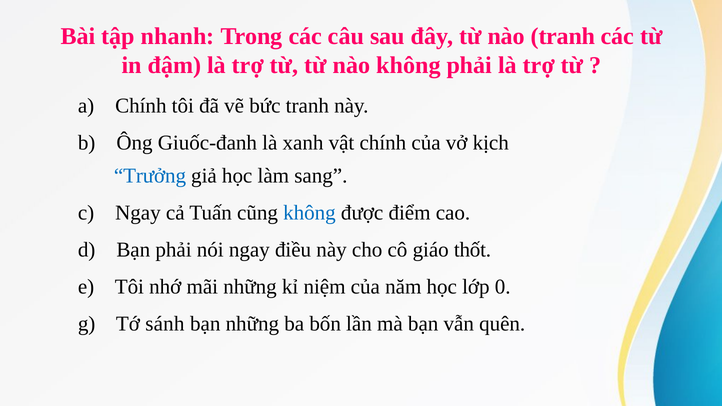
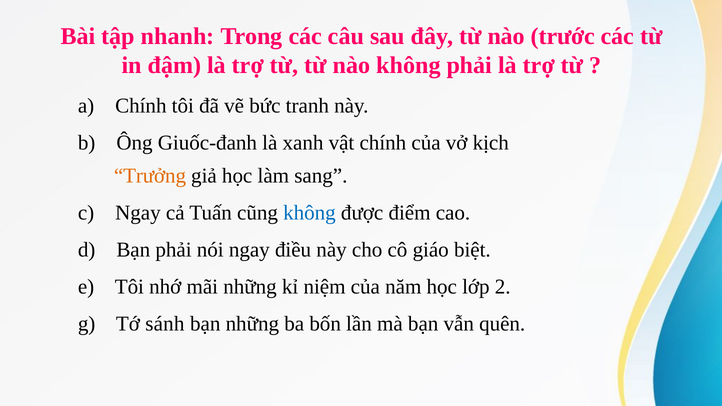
nào tranh: tranh -> trước
Trưởng colour: blue -> orange
thốt: thốt -> biệt
0: 0 -> 2
